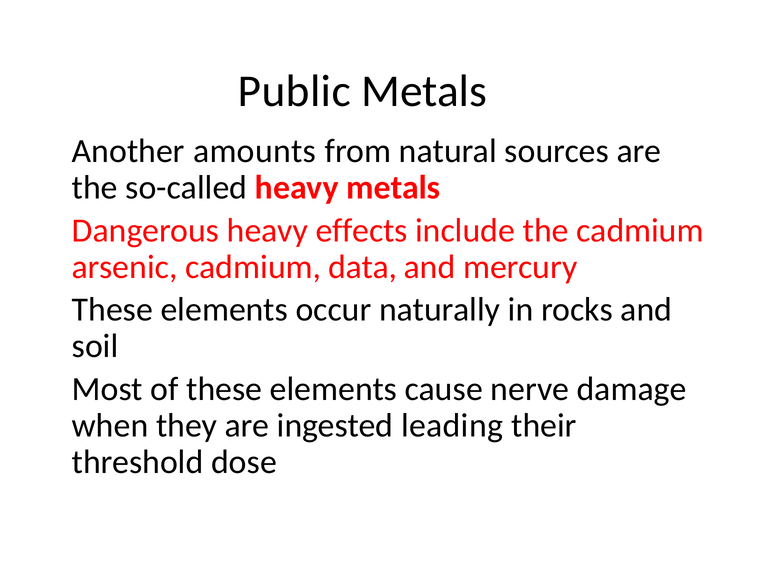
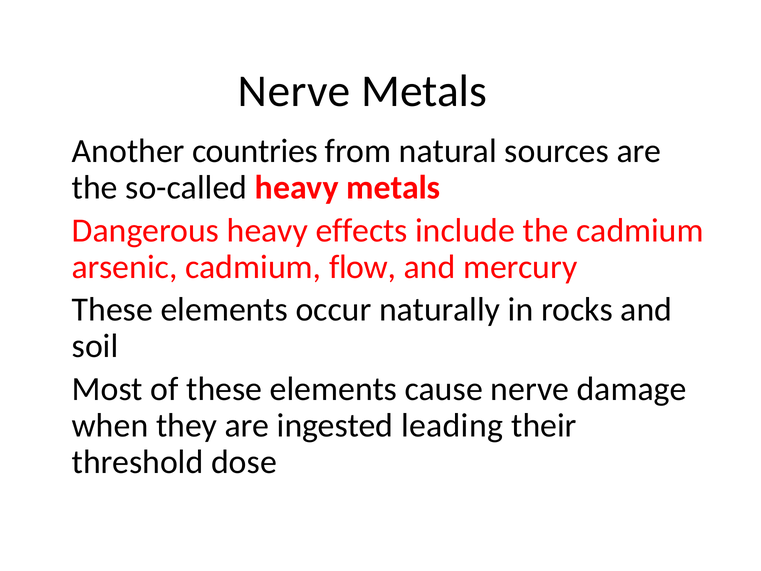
Public at (294, 91): Public -> Nerve
amounts: amounts -> countries
data: data -> flow
